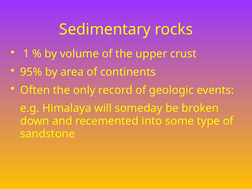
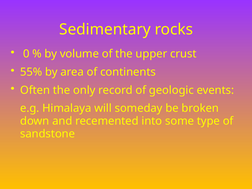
1: 1 -> 0
95%: 95% -> 55%
